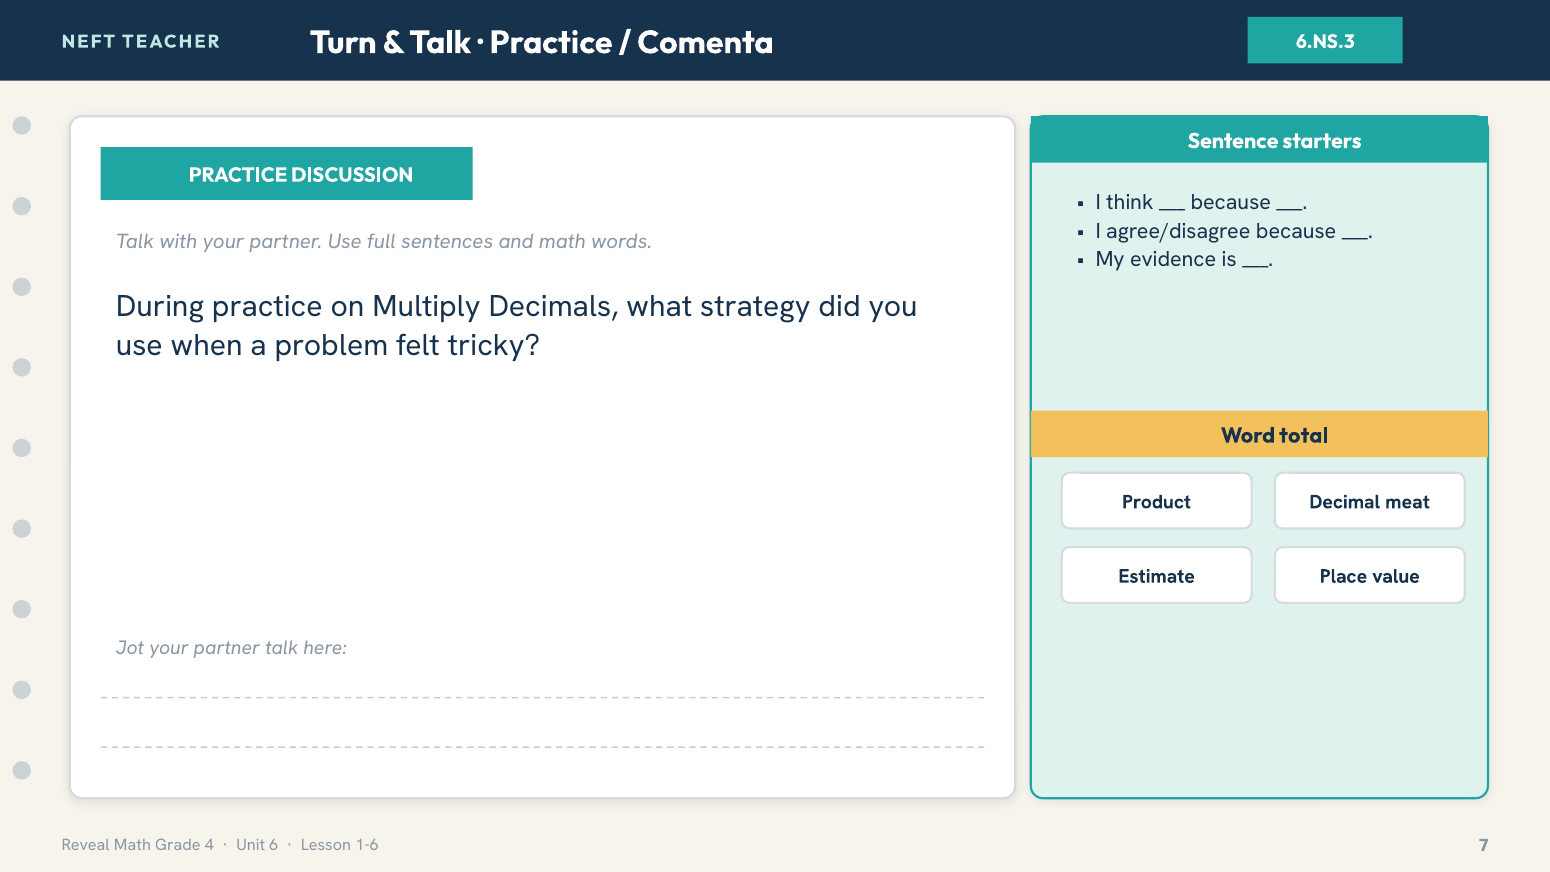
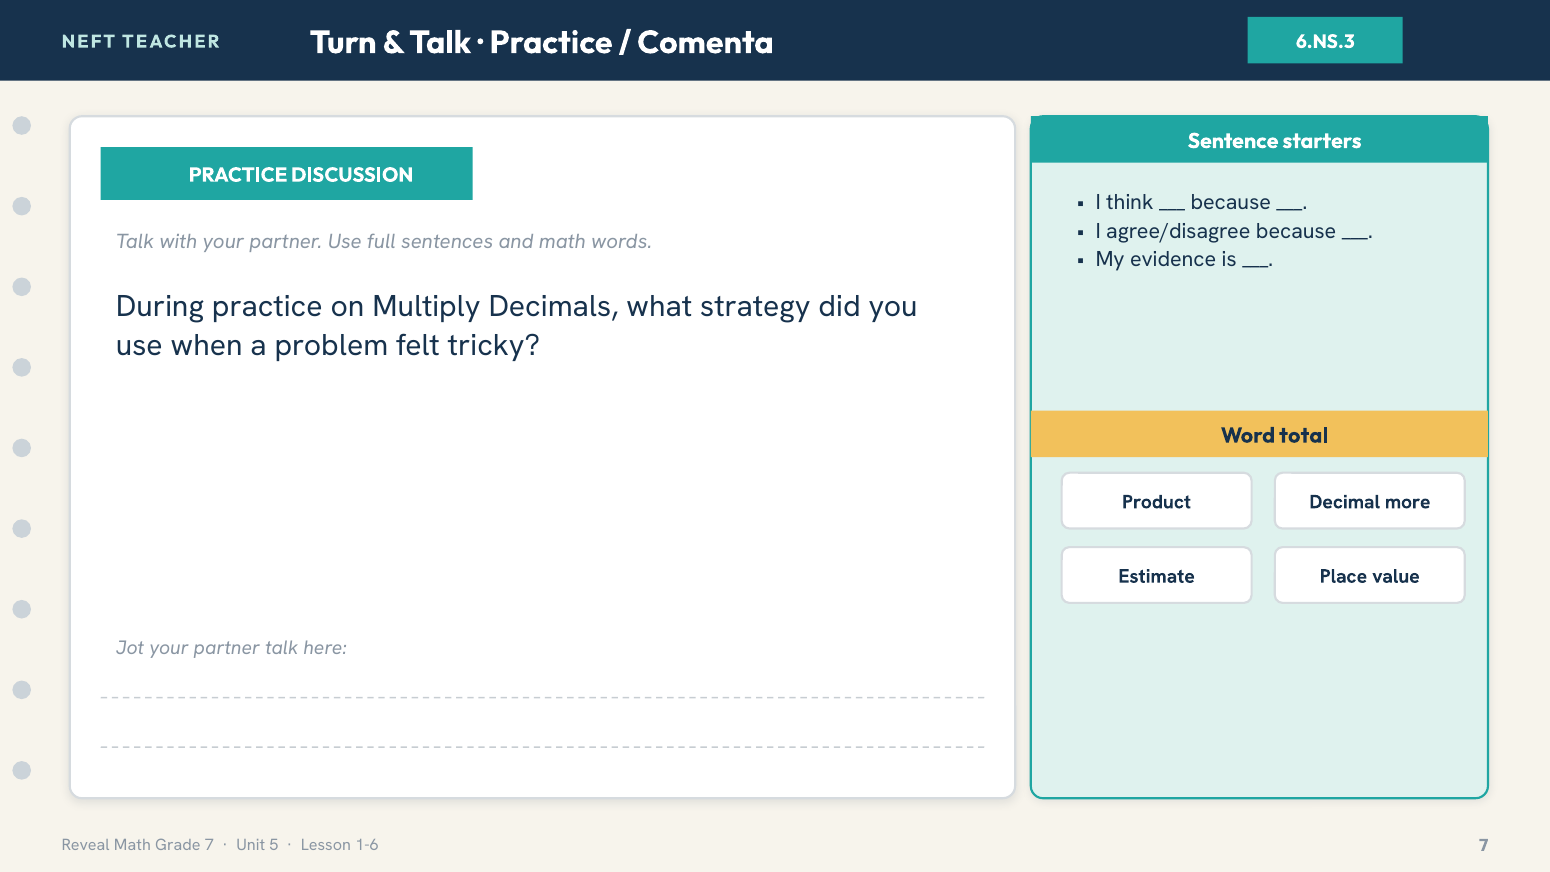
meat: meat -> more
Grade 4: 4 -> 7
6: 6 -> 5
